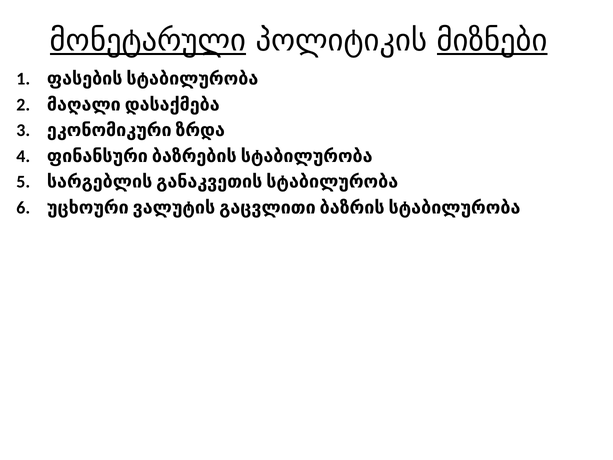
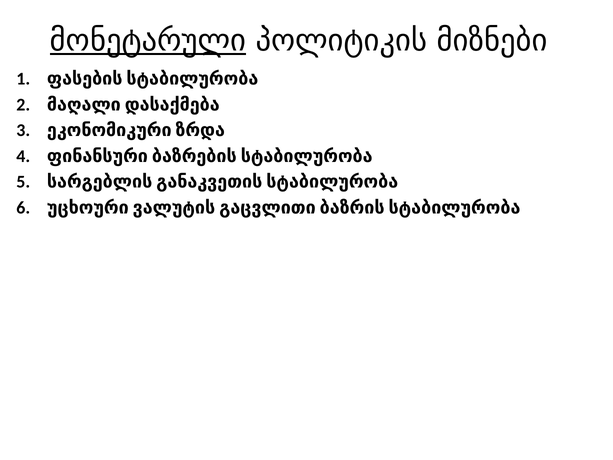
მიზნები underline: present -> none
